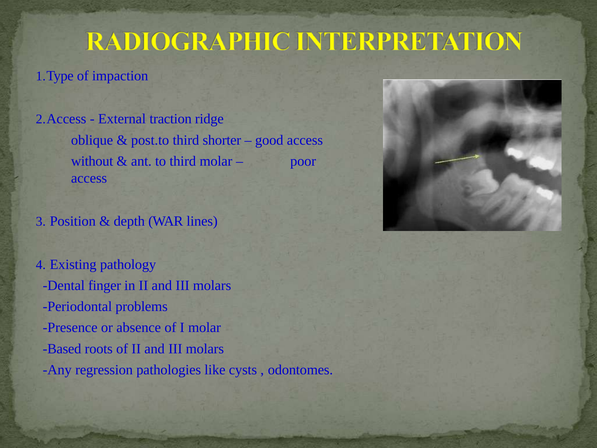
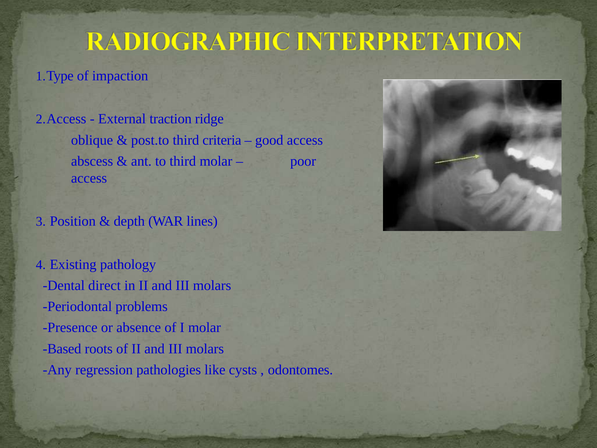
shorter: shorter -> criteria
without: without -> abscess
finger: finger -> direct
